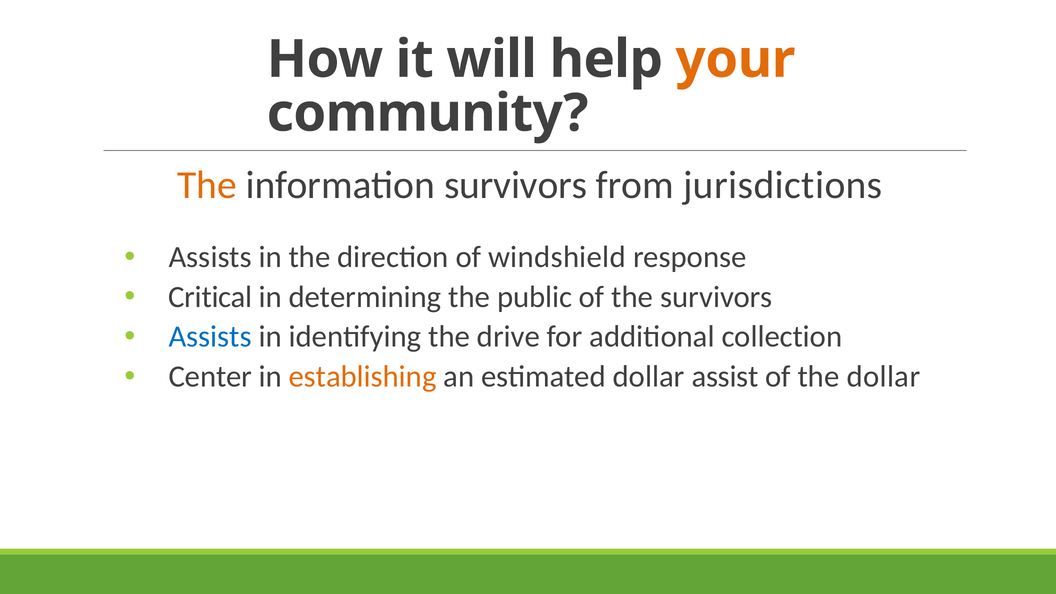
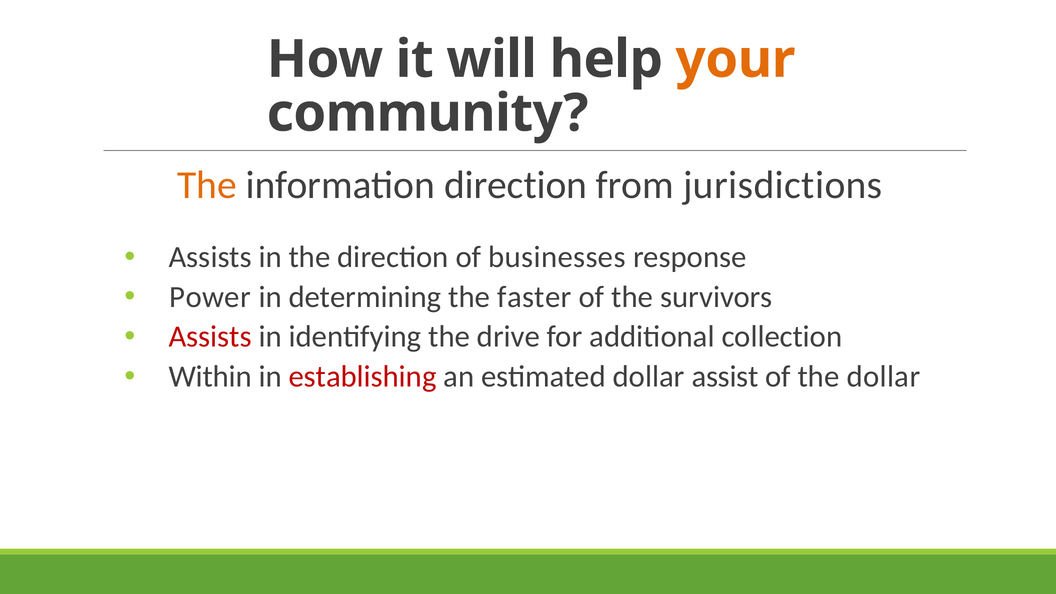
information survivors: survivors -> direction
windshield: windshield -> businesses
Critical: Critical -> Power
public: public -> faster
Assists at (210, 337) colour: blue -> red
Center: Center -> Within
establishing colour: orange -> red
